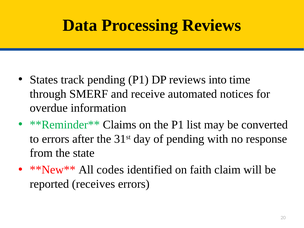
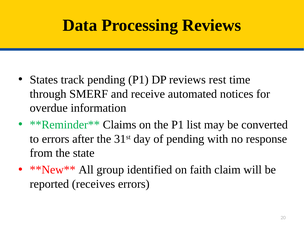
into: into -> rest
codes: codes -> group
